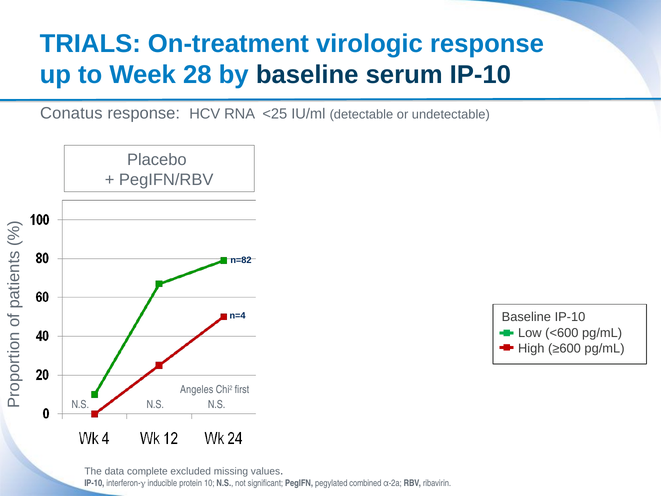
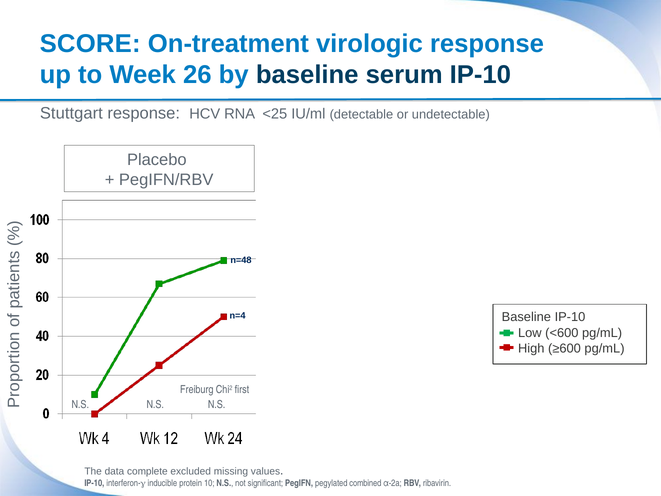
TRIALS: TRIALS -> SCORE
28: 28 -> 26
Conatus: Conatus -> Stuttgart
n=82: n=82 -> n=48
Angeles: Angeles -> Freiburg
